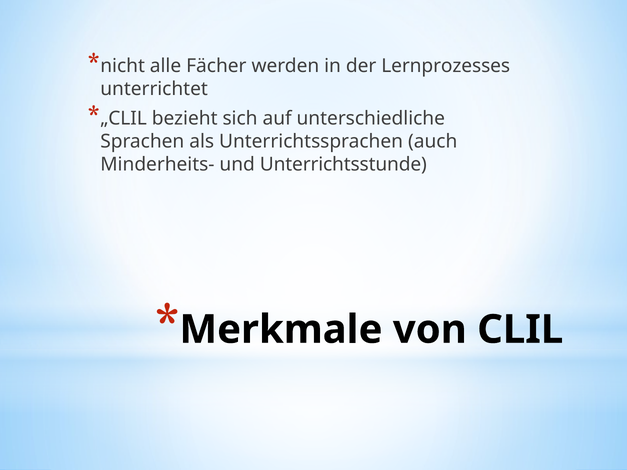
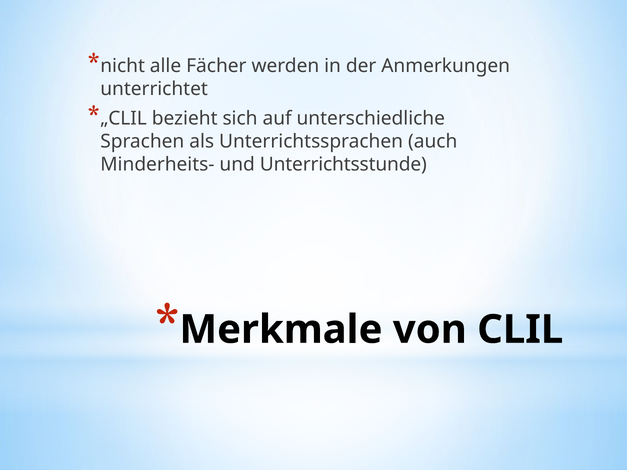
Lernprozesses: Lernprozesses -> Anmerkungen
